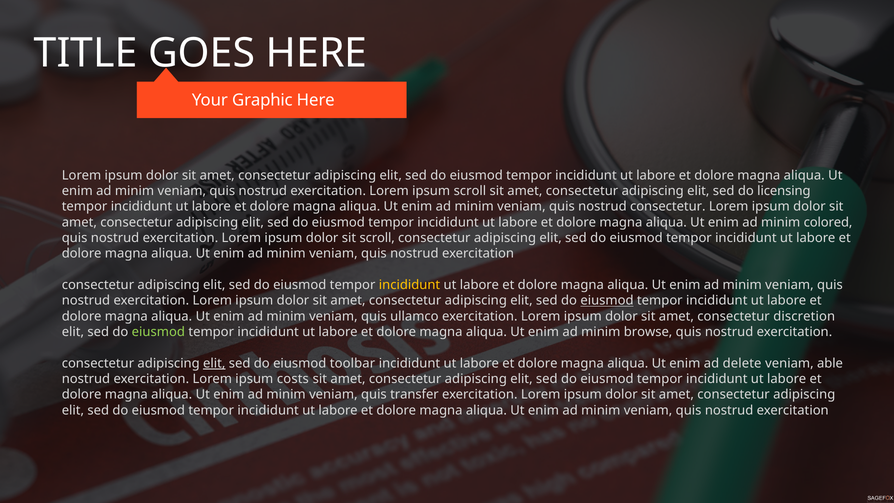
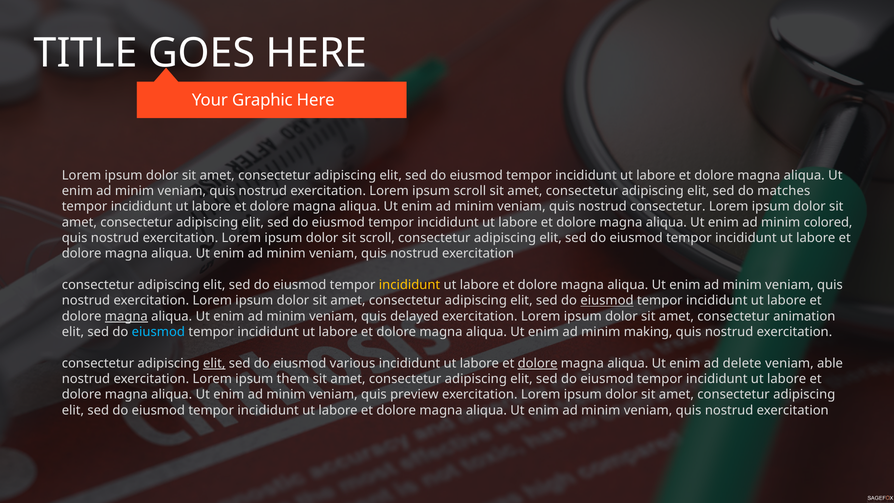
licensing: licensing -> matches
magna at (126, 316) underline: none -> present
ullamco: ullamco -> delayed
discretion: discretion -> animation
eiusmod at (158, 332) colour: light green -> light blue
browse: browse -> making
toolbar: toolbar -> various
dolore at (538, 363) underline: none -> present
costs: costs -> them
transfer: transfer -> preview
